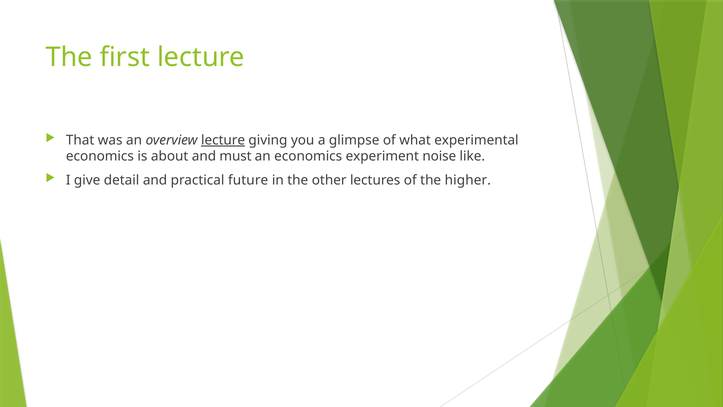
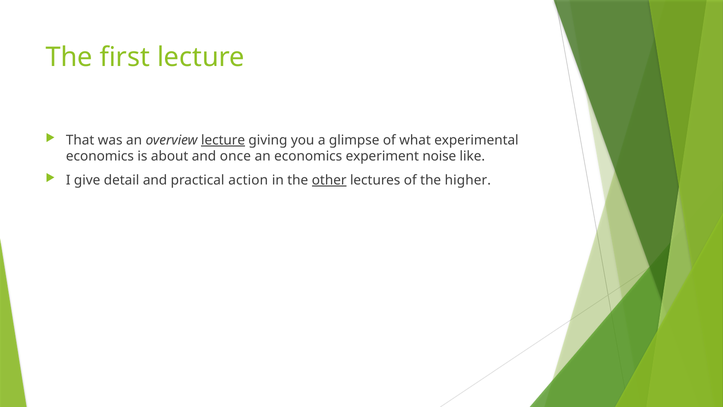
must: must -> once
future: future -> action
other underline: none -> present
